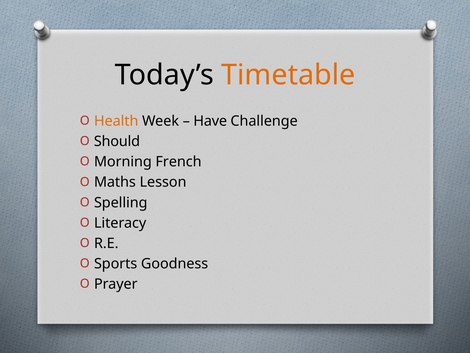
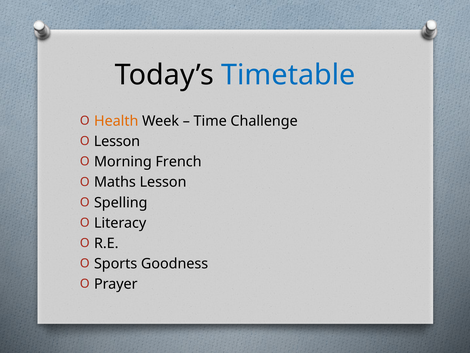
Timetable colour: orange -> blue
Have: Have -> Time
Should at (117, 141): Should -> Lesson
